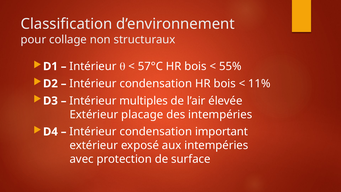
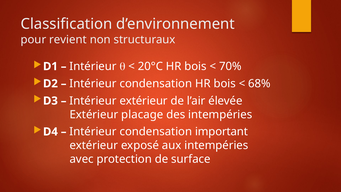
collage: collage -> revient
57°C: 57°C -> 20°C
55%: 55% -> 70%
11%: 11% -> 68%
Intérieur multiples: multiples -> extérieur
